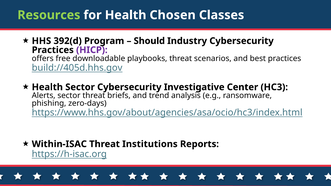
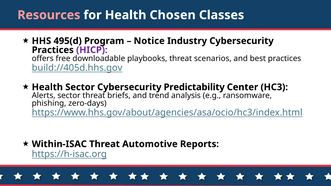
Resources colour: light green -> pink
392(d: 392(d -> 495(d
Should: Should -> Notice
Investigative: Investigative -> Predictability
Institutions: Institutions -> Automotive
